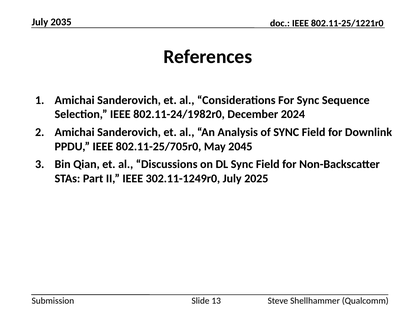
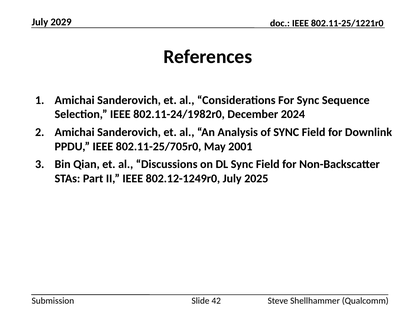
2035: 2035 -> 2029
2045: 2045 -> 2001
302.11-1249r0: 302.11-1249r0 -> 802.12-1249r0
13: 13 -> 42
